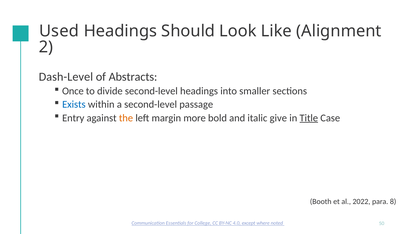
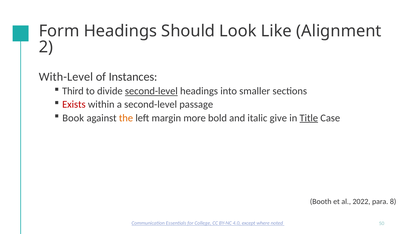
Used: Used -> Form
Dash-Level: Dash-Level -> With-Level
Abstracts: Abstracts -> Instances
Once: Once -> Third
second-level at (151, 91) underline: none -> present
Exists colour: blue -> red
Entry: Entry -> Book
